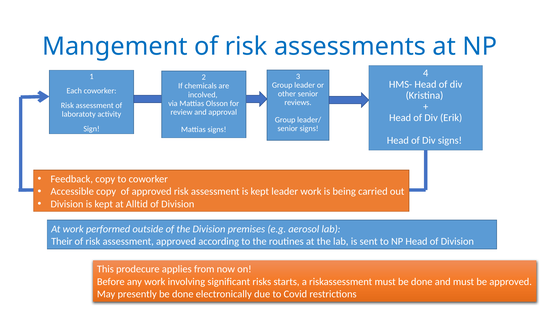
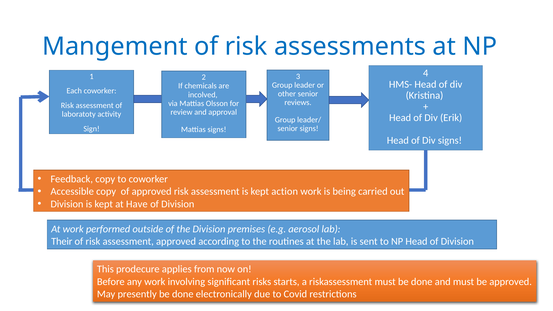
kept leader: leader -> action
Alltid: Alltid -> Have
